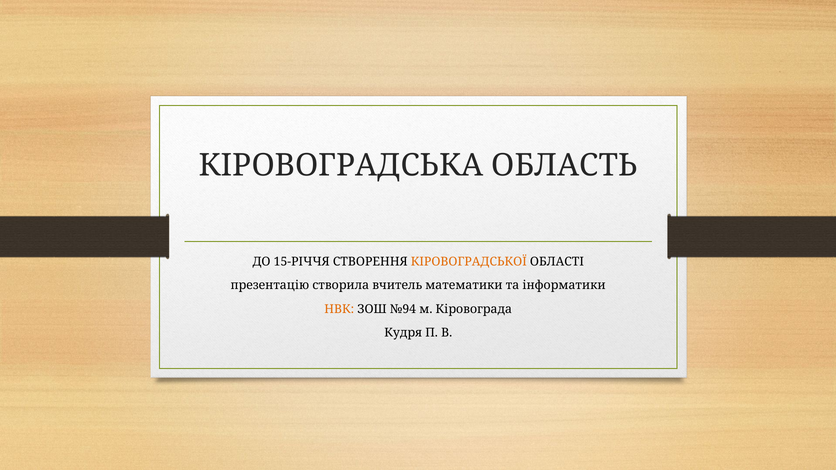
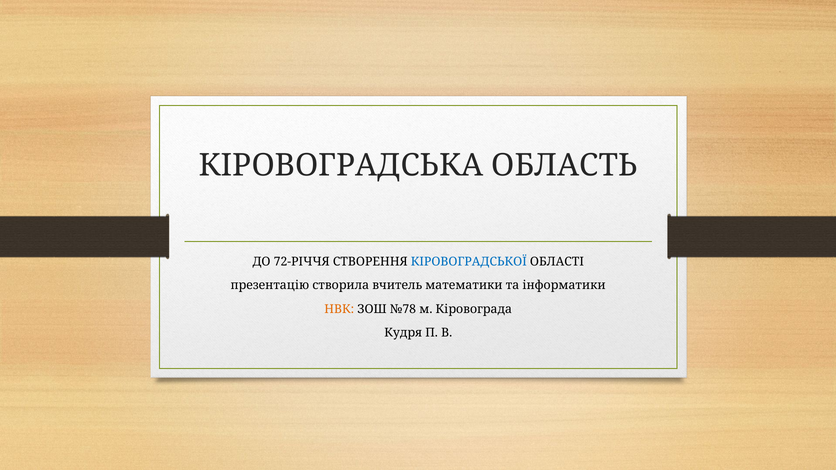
15-РІЧЧЯ: 15-РІЧЧЯ -> 72-РІЧЧЯ
КІРОВОГРАДСЬКОЇ colour: orange -> blue
№94: №94 -> №78
